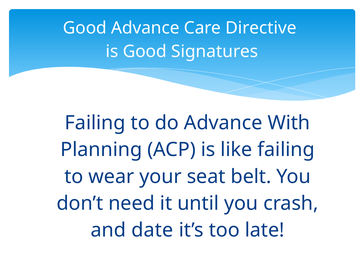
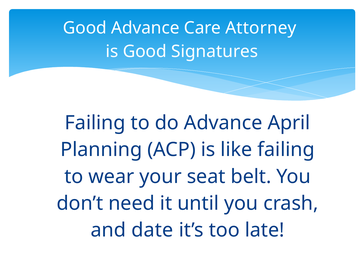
Directive: Directive -> Attorney
With: With -> April
